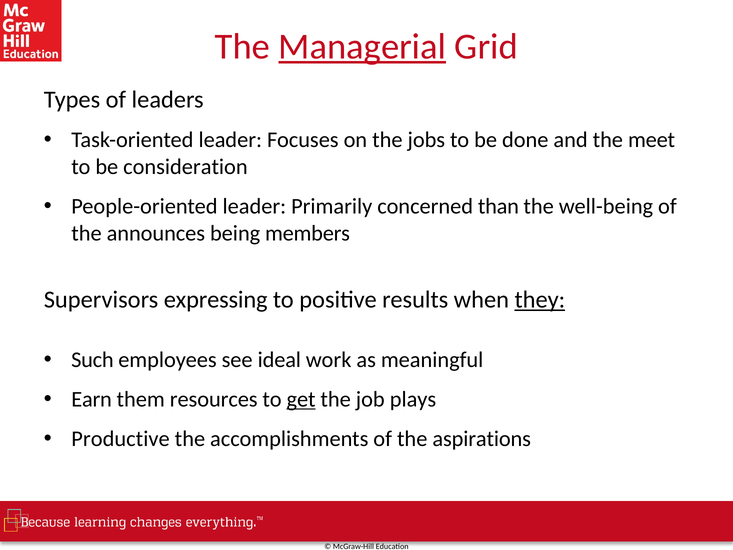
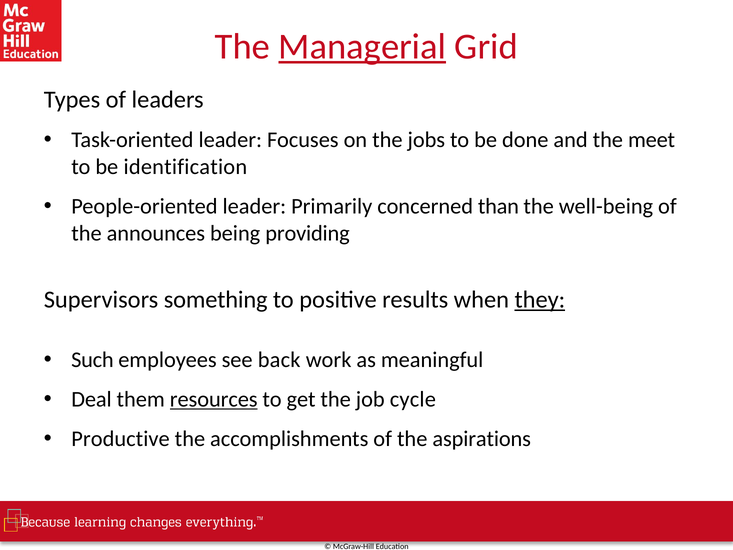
consideration: consideration -> identification
members: members -> providing
expressing: expressing -> something
ideal: ideal -> back
Earn: Earn -> Deal
resources underline: none -> present
get underline: present -> none
plays: plays -> cycle
